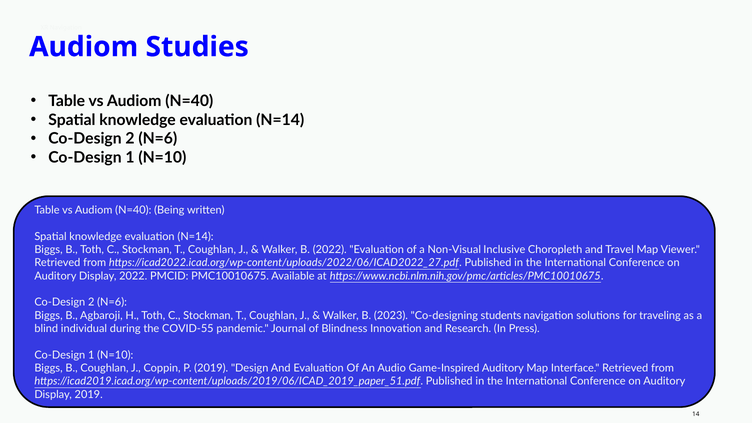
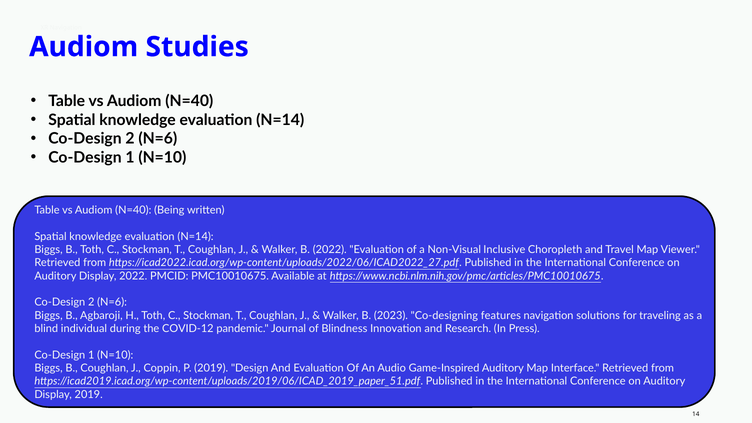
students: students -> features
COVID-55: COVID-55 -> COVID-12
